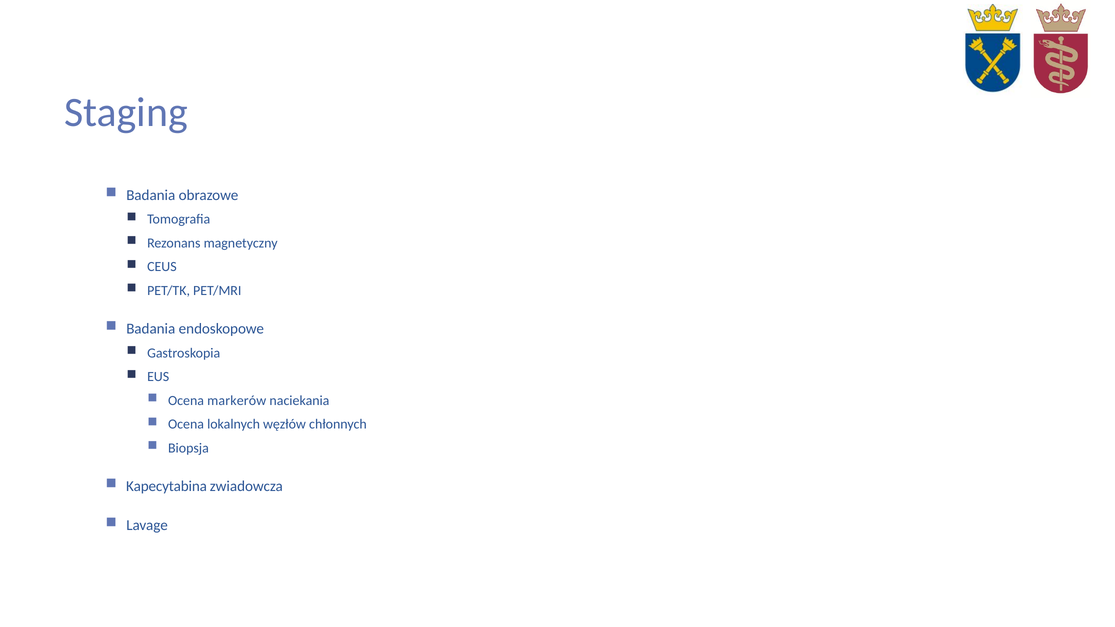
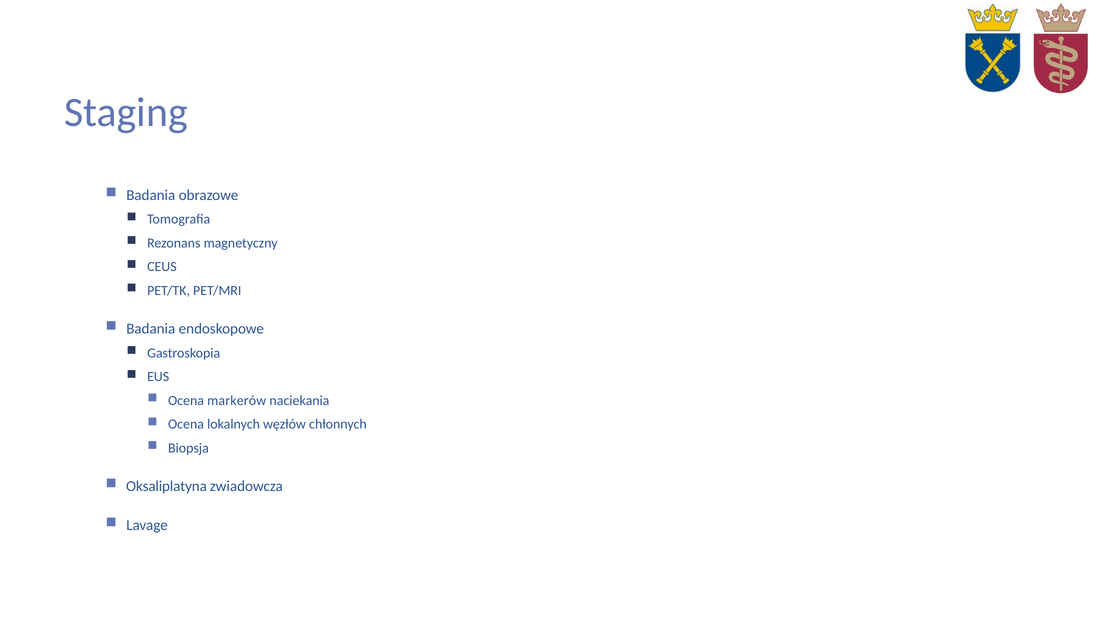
Kapecytabina: Kapecytabina -> Oksaliplatyna
